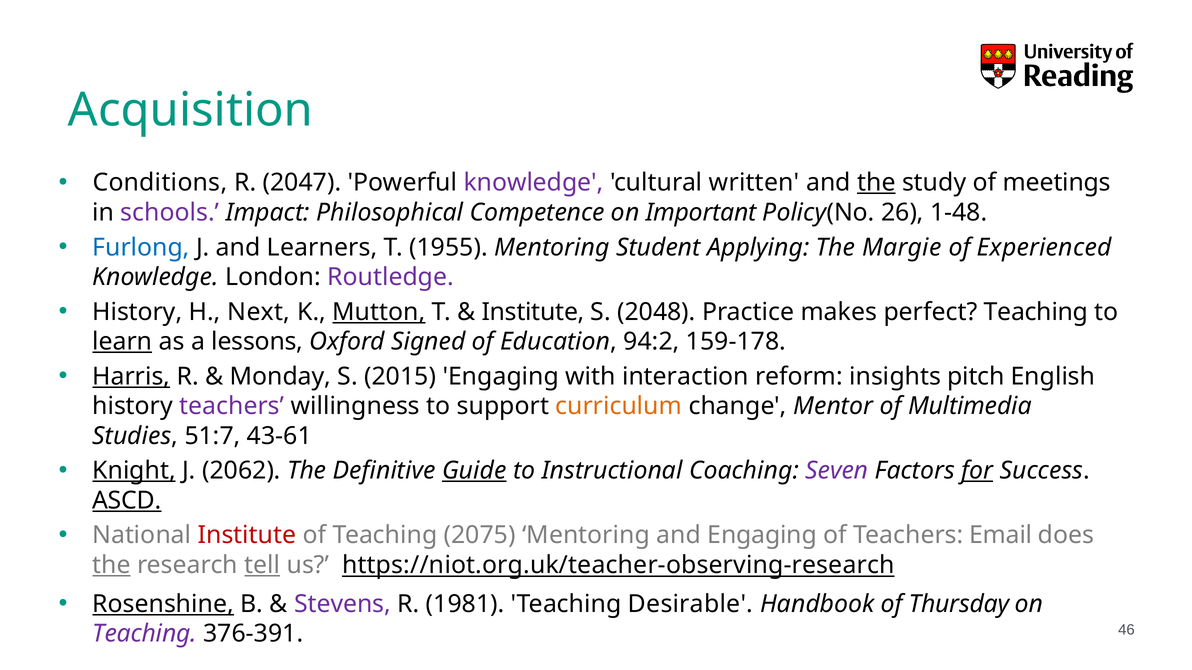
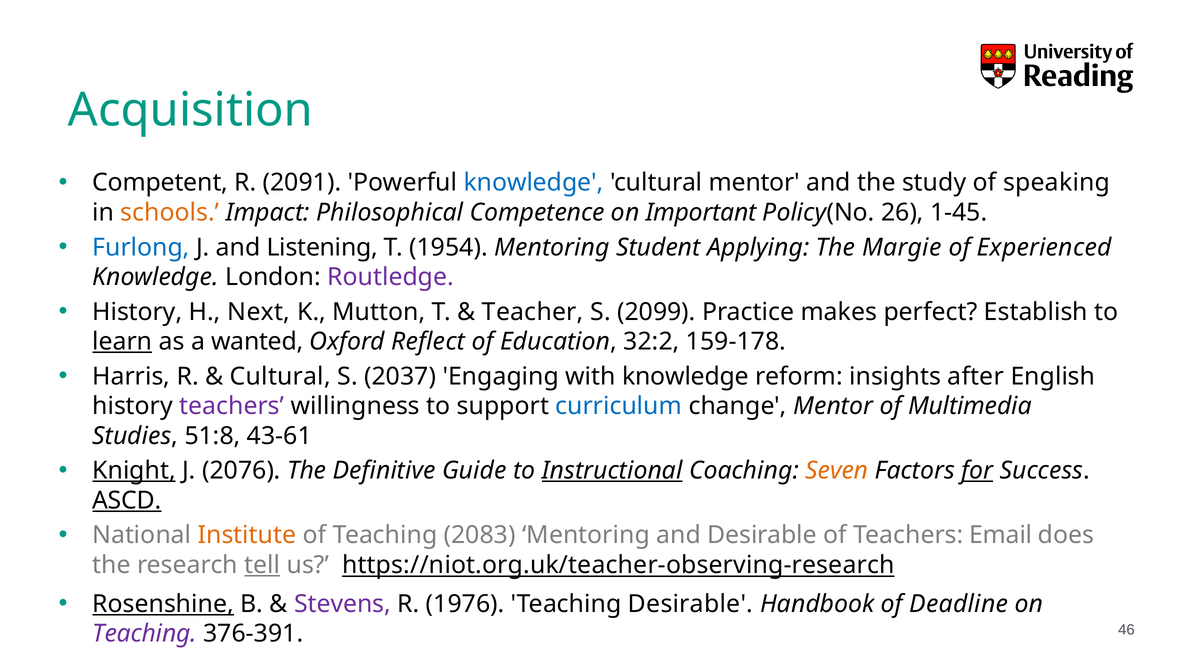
Conditions: Conditions -> Competent
2047: 2047 -> 2091
knowledge at (534, 183) colour: purple -> blue
cultural written: written -> mentor
the at (876, 183) underline: present -> none
meetings: meetings -> speaking
schools colour: purple -> orange
1-48: 1-48 -> 1-45
Learners: Learners -> Listening
1955: 1955 -> 1954
Mutton underline: present -> none
Institute at (533, 312): Institute -> Teacher
2048: 2048 -> 2099
perfect Teaching: Teaching -> Establish
lessons: lessons -> wanted
Signed: Signed -> Reflect
94:2: 94:2 -> 32:2
Harris underline: present -> none
Monday at (280, 377): Monday -> Cultural
2015: 2015 -> 2037
with interaction: interaction -> knowledge
pitch: pitch -> after
curriculum colour: orange -> blue
51:7: 51:7 -> 51:8
2062: 2062 -> 2076
Guide underline: present -> none
Instructional underline: none -> present
Seven colour: purple -> orange
Institute at (247, 536) colour: red -> orange
2075: 2075 -> 2083
and Engaging: Engaging -> Desirable
the at (111, 565) underline: present -> none
1981: 1981 -> 1976
Thursday: Thursday -> Deadline
